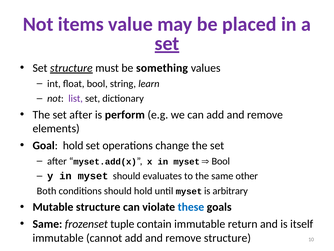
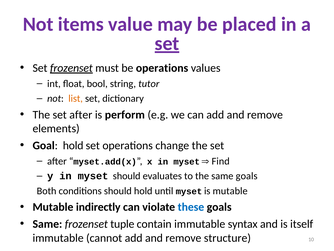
Set structure: structure -> frozenset
be something: something -> operations
learn: learn -> tutor
list colour: purple -> orange
Bool at (221, 161): Bool -> Find
same other: other -> goals
is arbitrary: arbitrary -> mutable
Mutable structure: structure -> indirectly
return: return -> syntax
